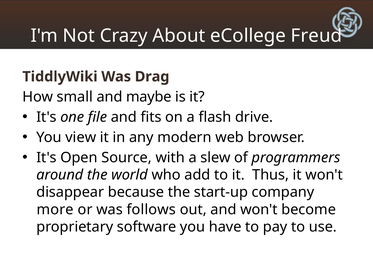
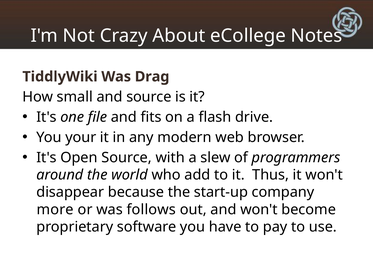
Freud: Freud -> Notes
and maybe: maybe -> source
view: view -> your
